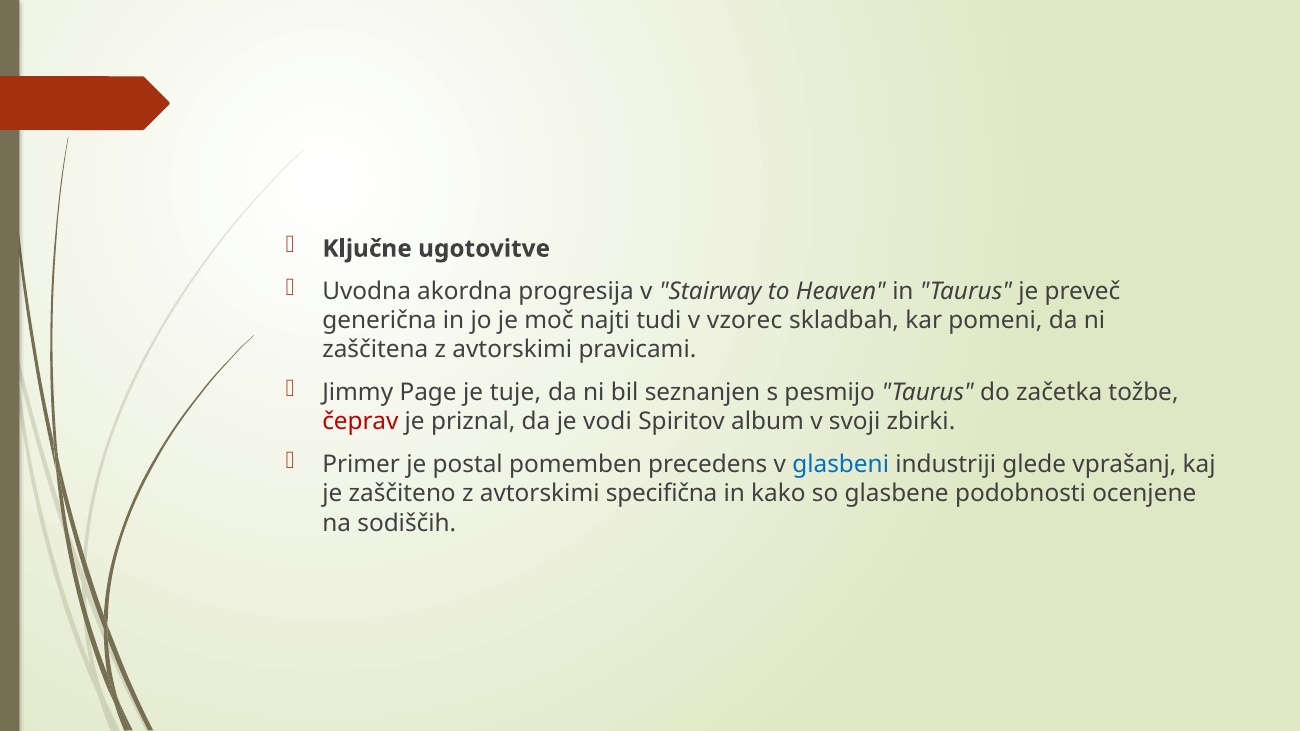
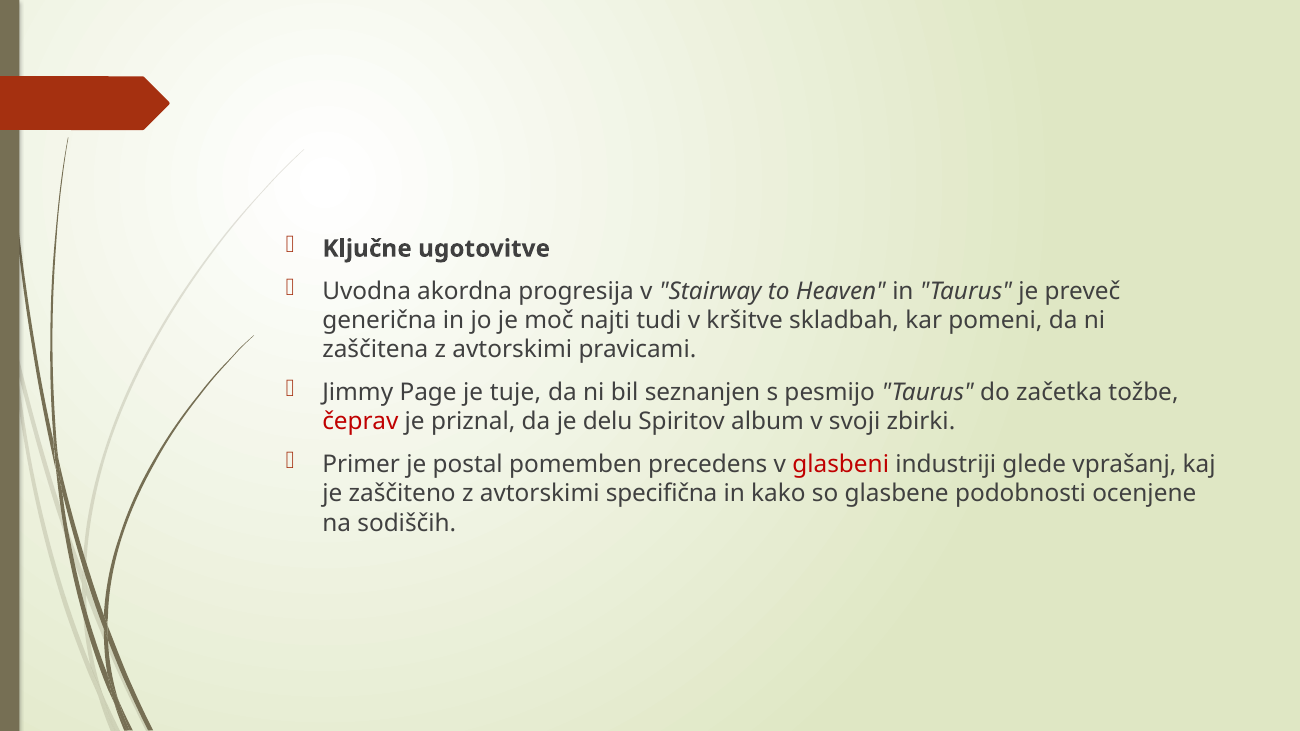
vzorec: vzorec -> kršitve
vodi: vodi -> delu
glasbeni colour: blue -> red
